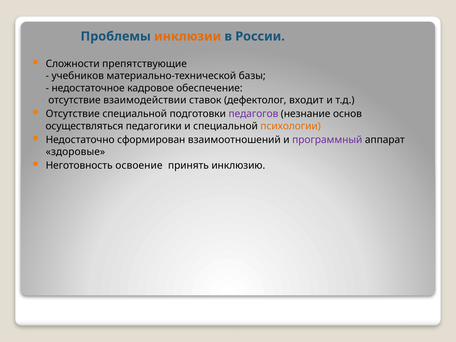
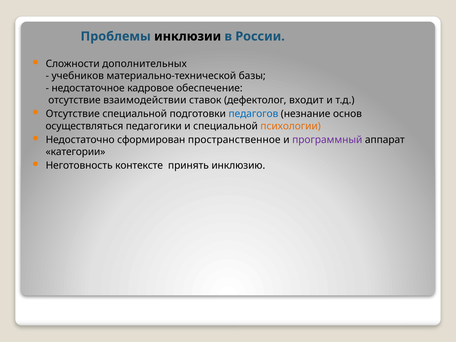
инклюзии colour: orange -> black
препятствующие: препятствующие -> дополнительных
педагогов colour: purple -> blue
взаимоотношений: взаимоотношений -> пространственное
здоровые: здоровые -> категории
освоение: освоение -> контексте
